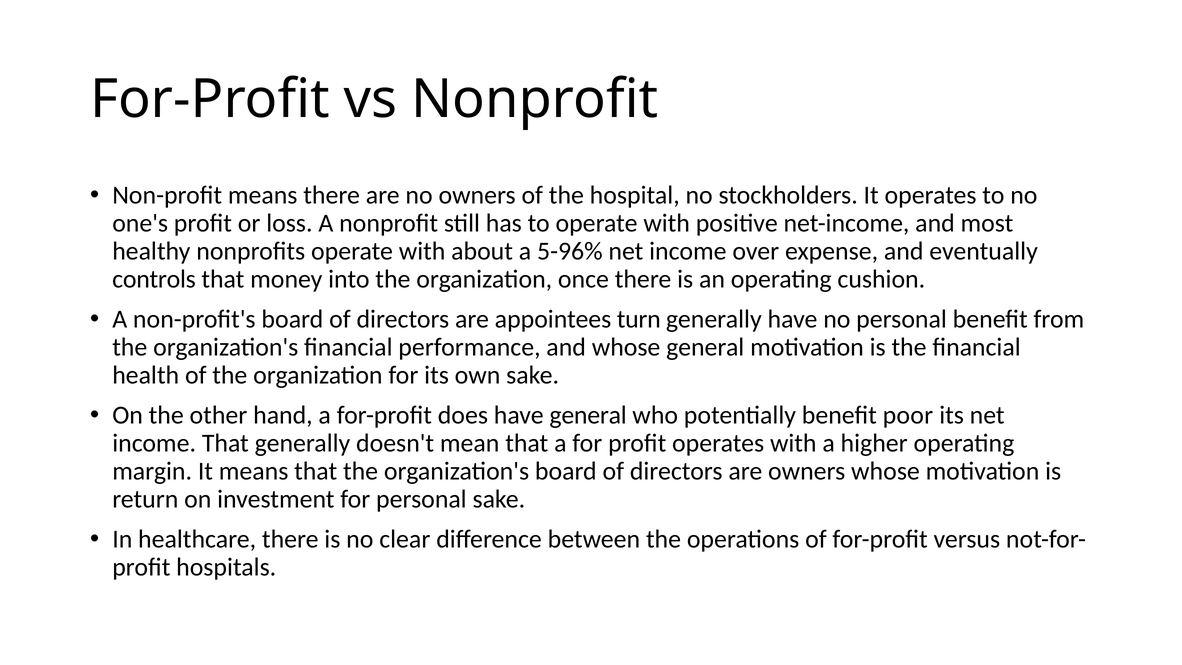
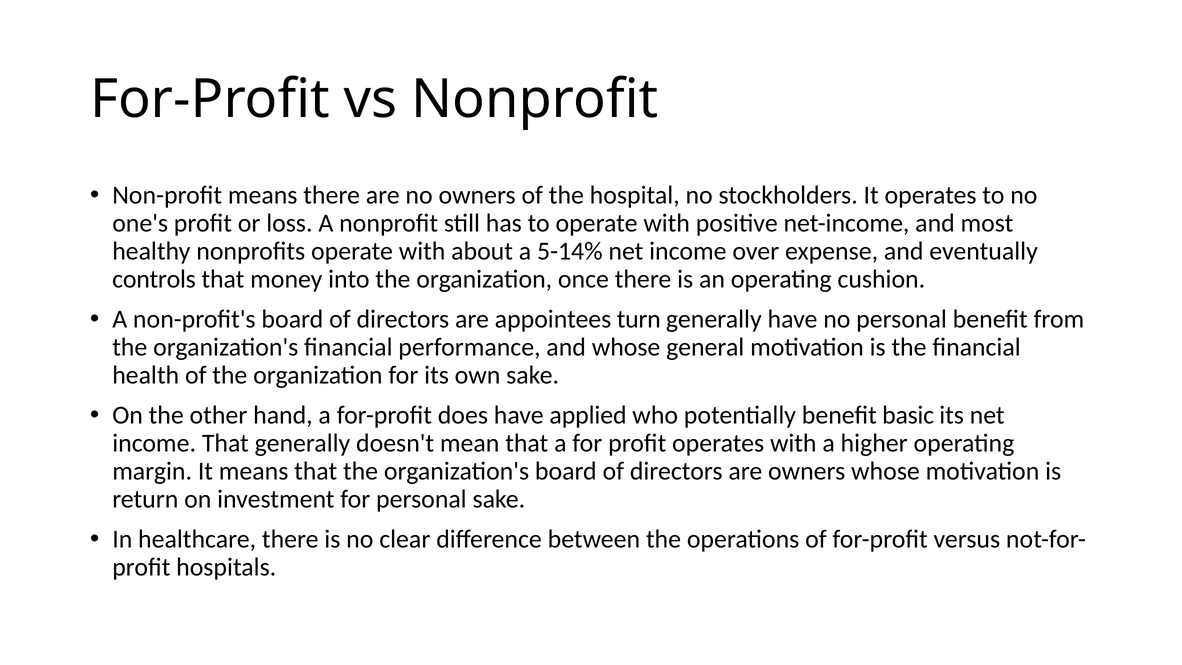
5-96%: 5-96% -> 5-14%
have general: general -> applied
poor: poor -> basic
